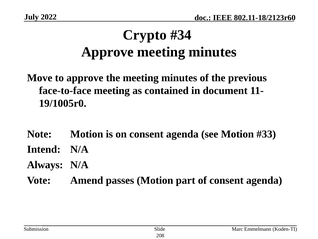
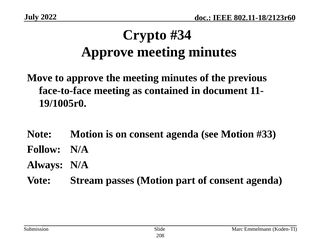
Intend: Intend -> Follow
Amend: Amend -> Stream
